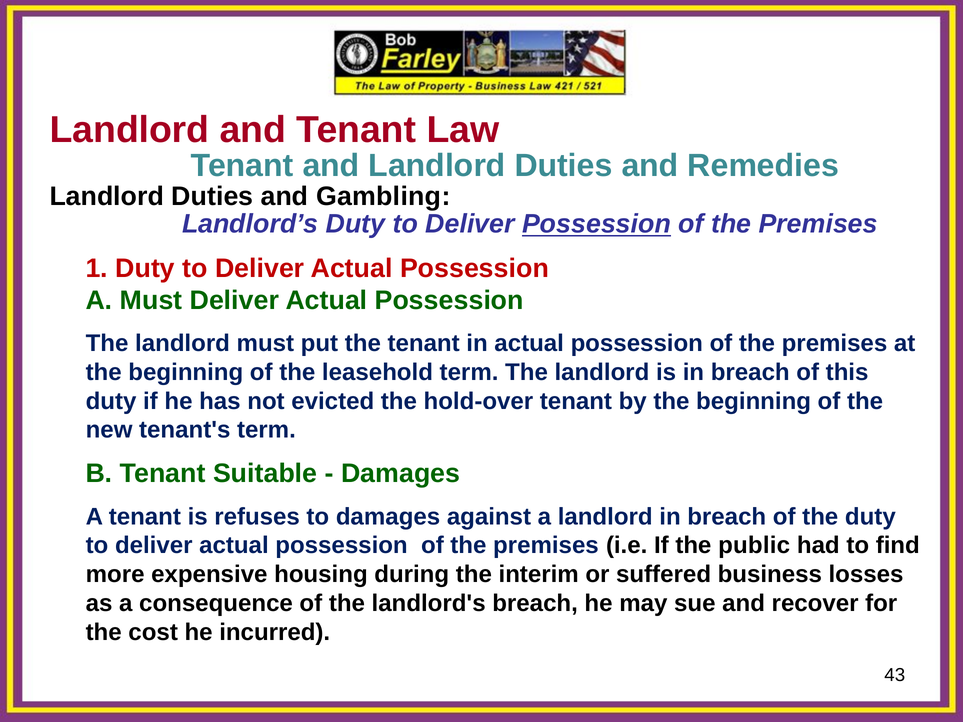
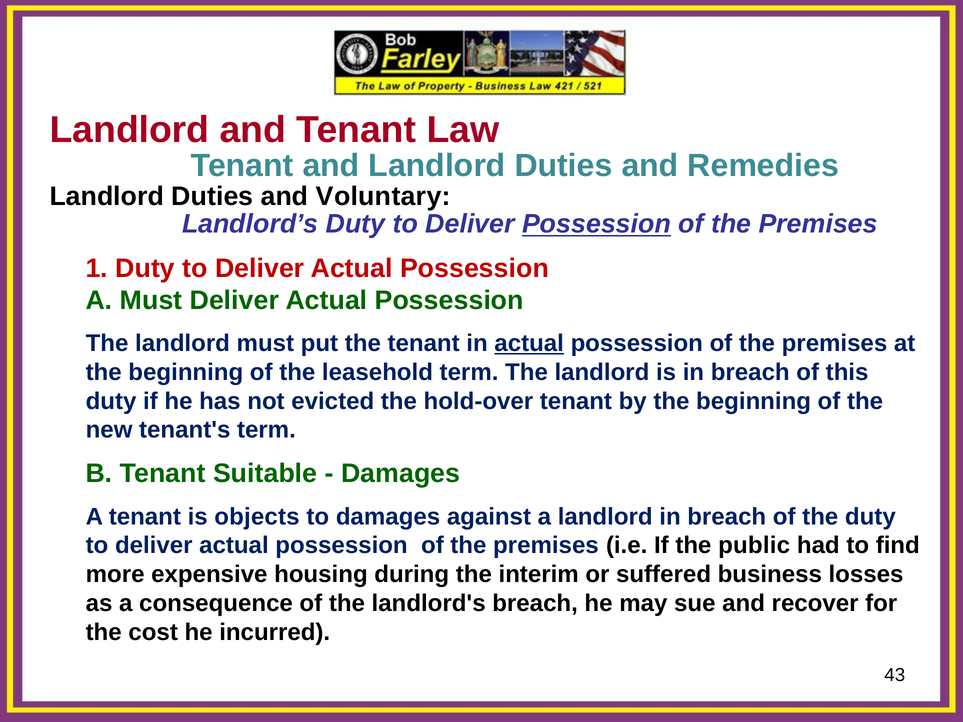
Gambling: Gambling -> Voluntary
actual at (529, 344) underline: none -> present
refuses: refuses -> objects
